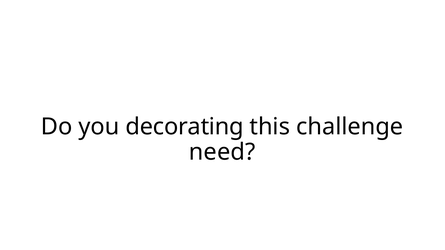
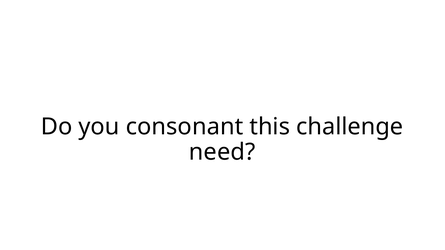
decorating: decorating -> consonant
